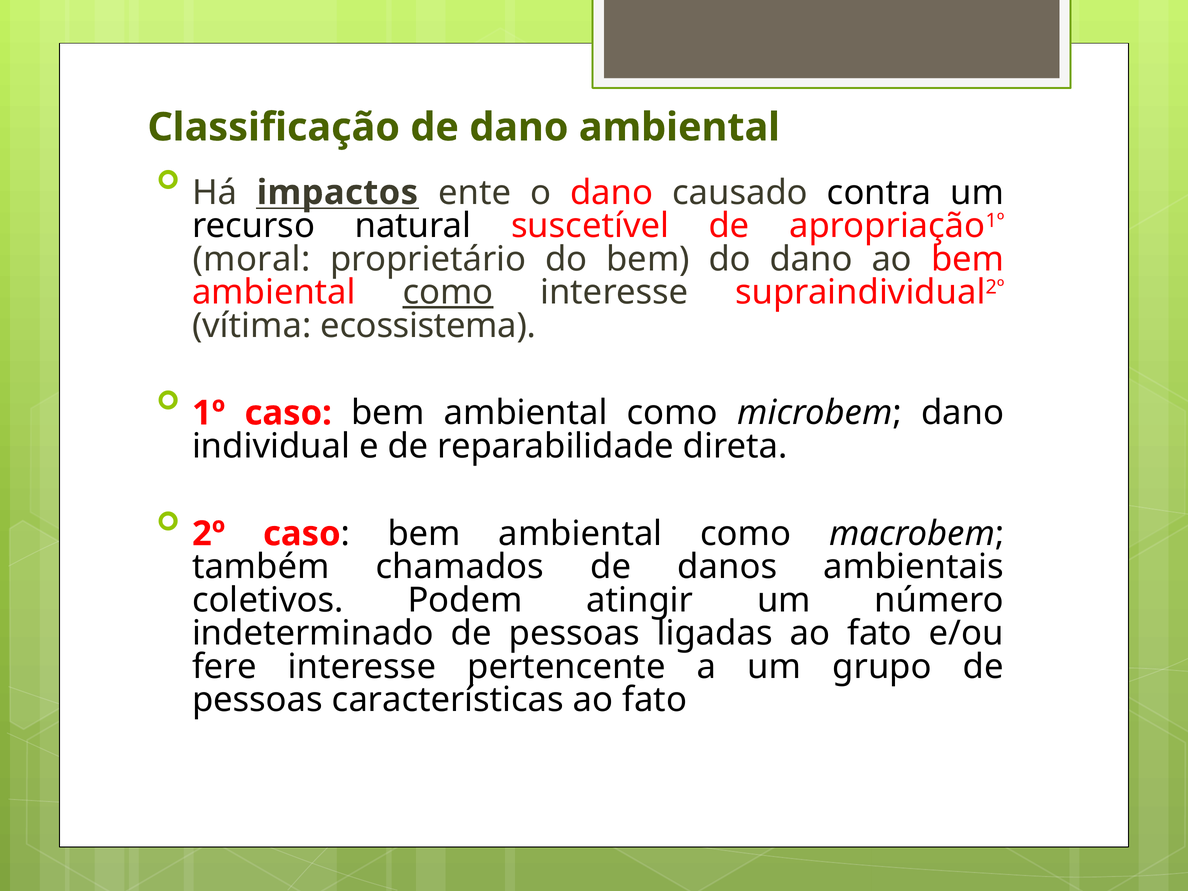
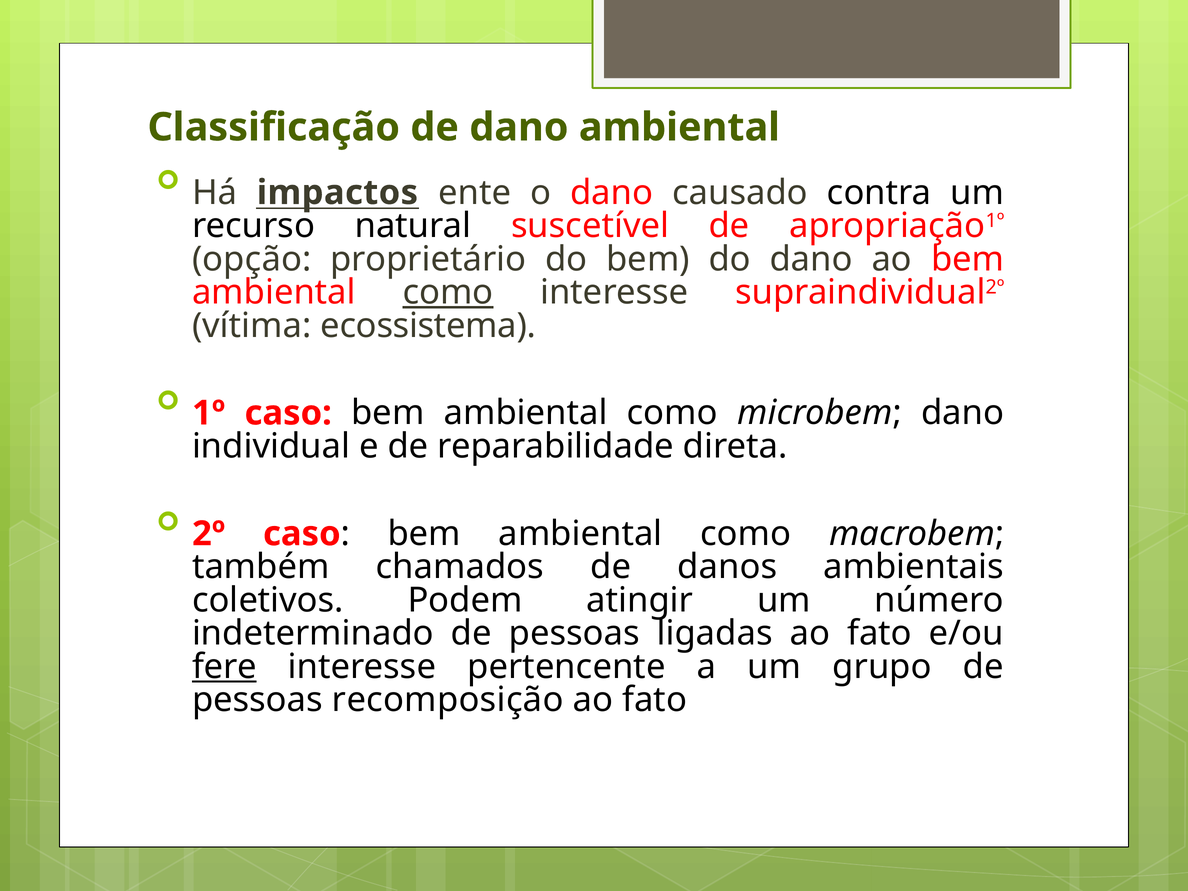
moral: moral -> opção
fere underline: none -> present
características: características -> recomposição
